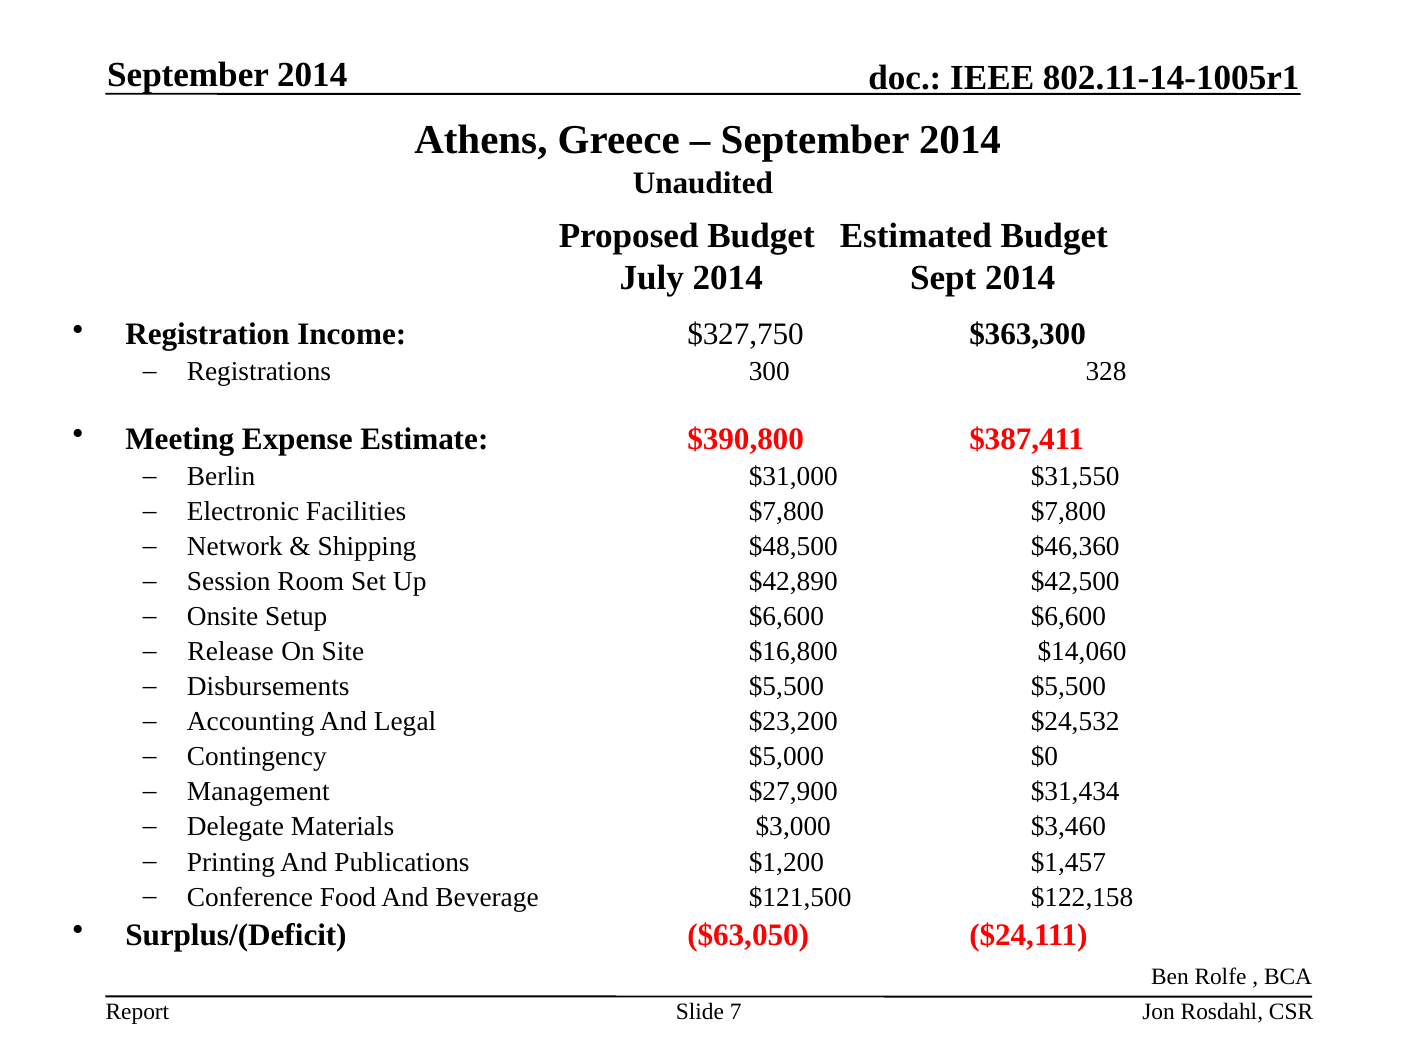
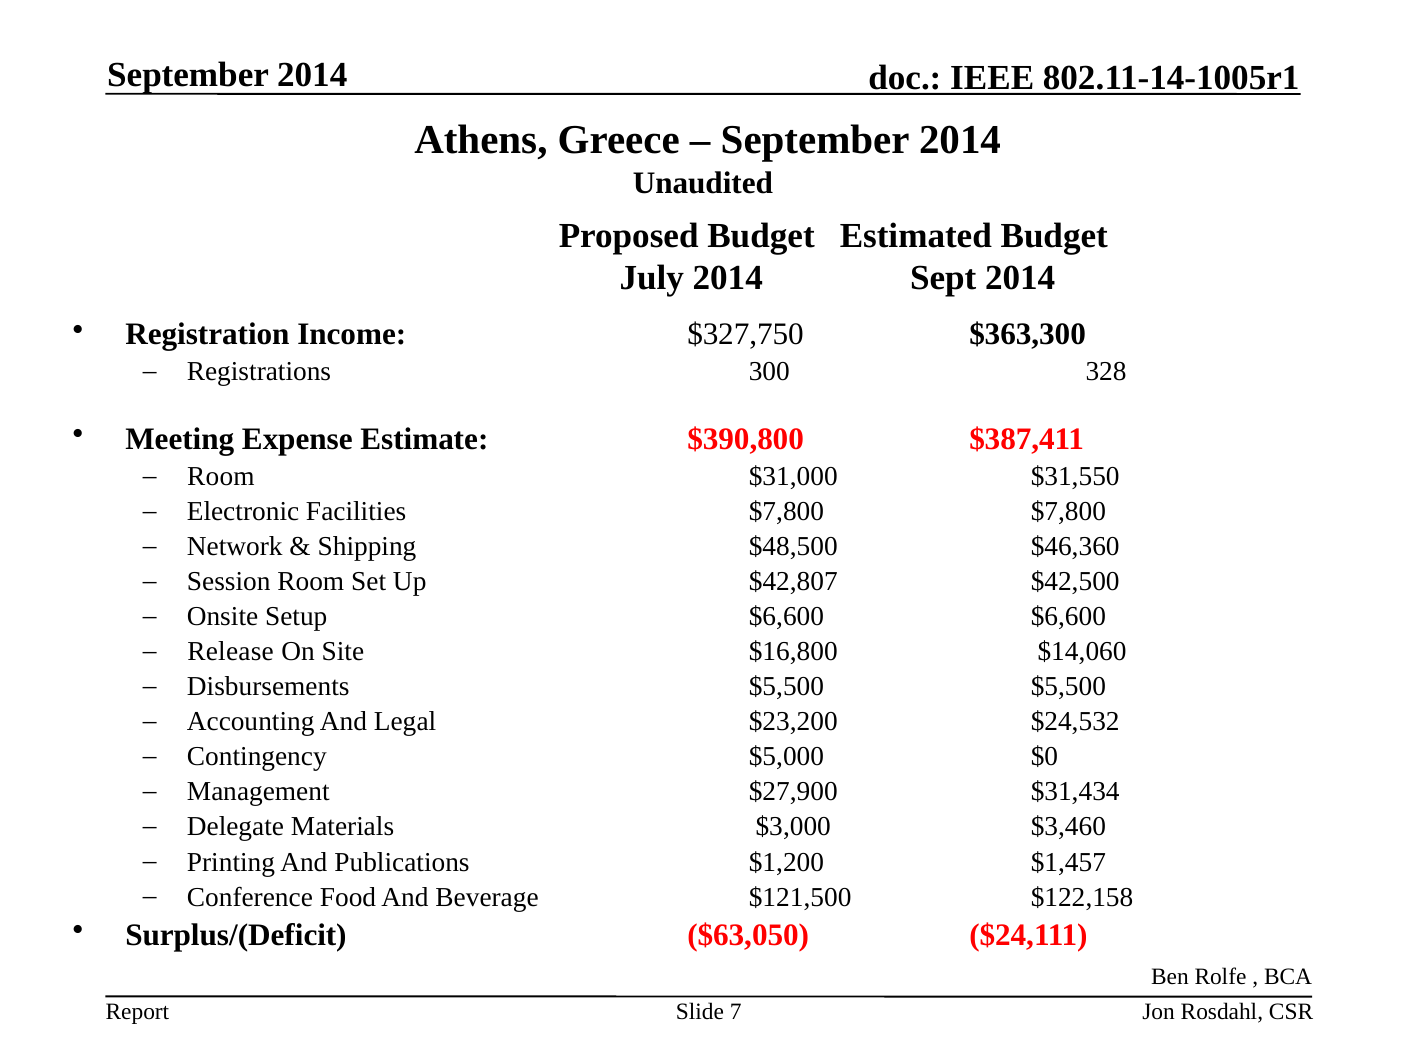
Berlin at (221, 476): Berlin -> Room
$42,890: $42,890 -> $42,807
